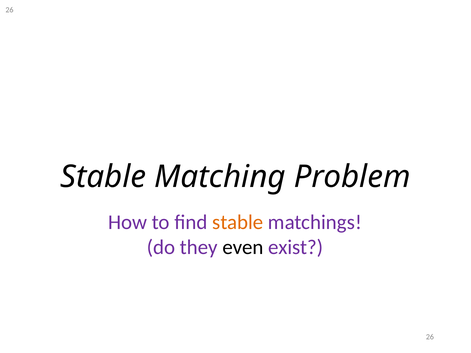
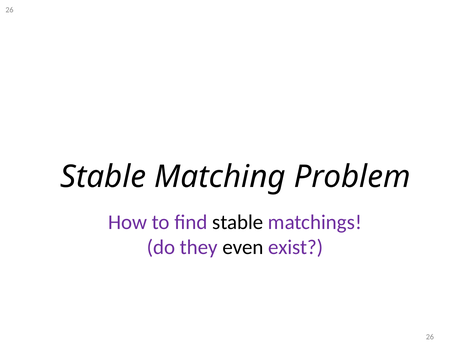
stable at (238, 222) colour: orange -> black
